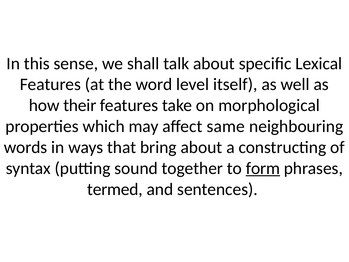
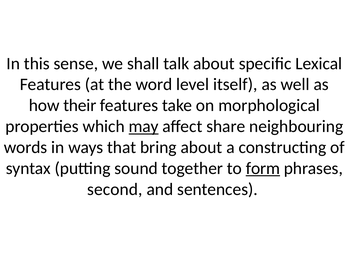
may underline: none -> present
same: same -> share
termed: termed -> second
